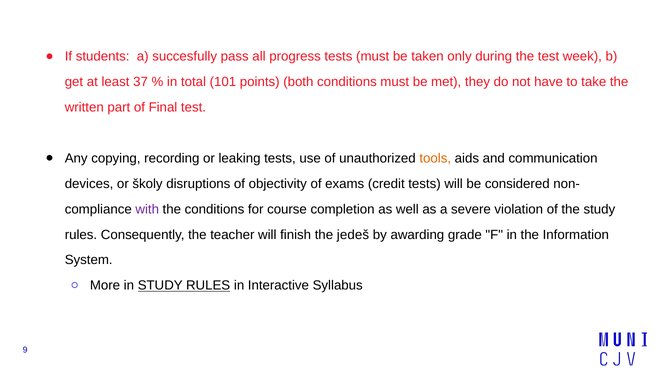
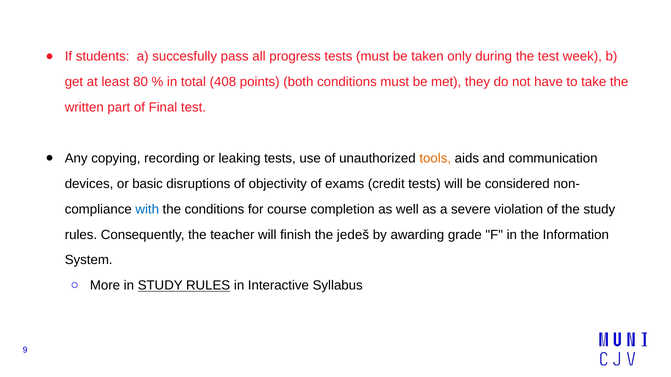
37: 37 -> 80
101: 101 -> 408
školy: školy -> basic
with colour: purple -> blue
